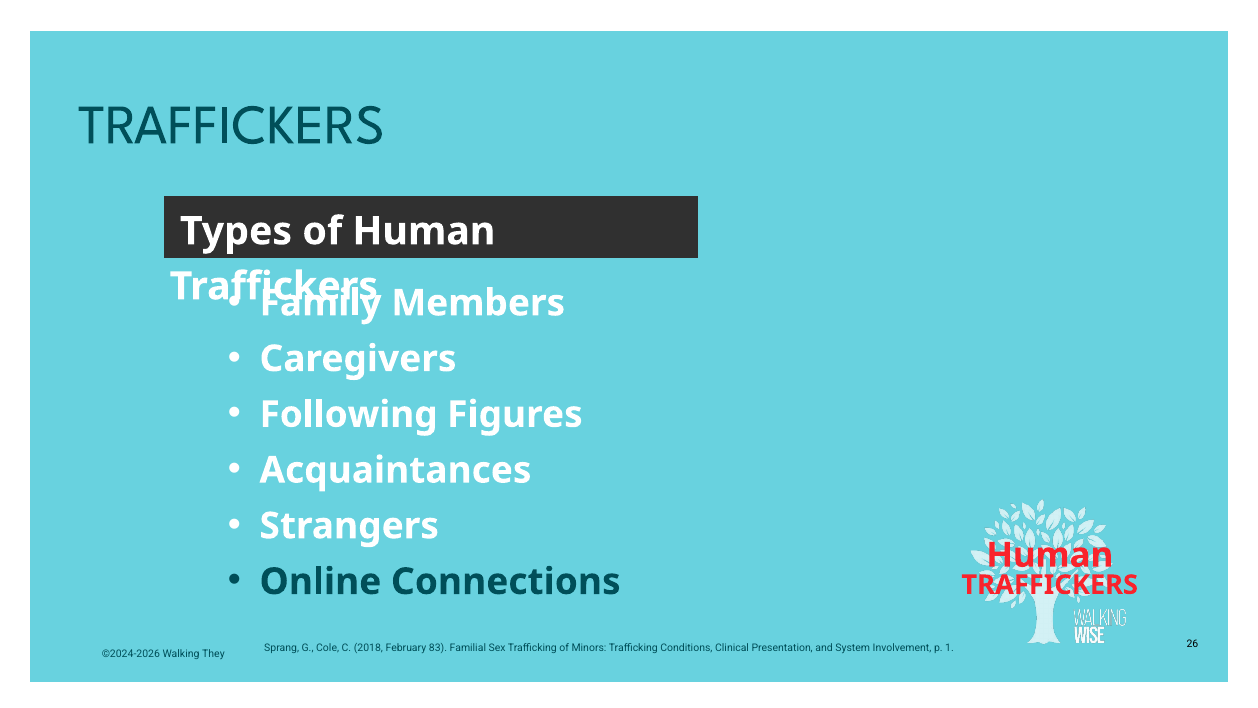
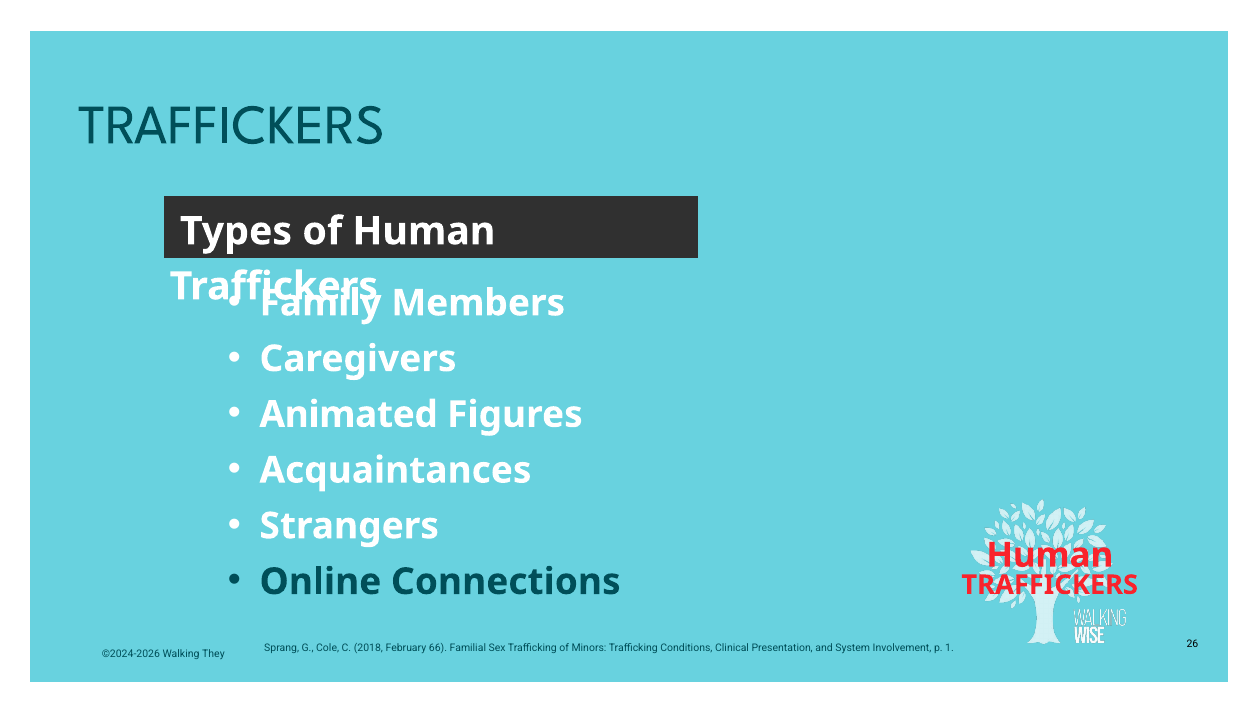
Following: Following -> Animated
83: 83 -> 66
